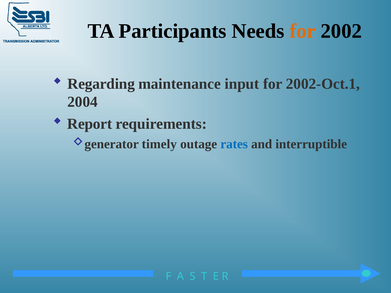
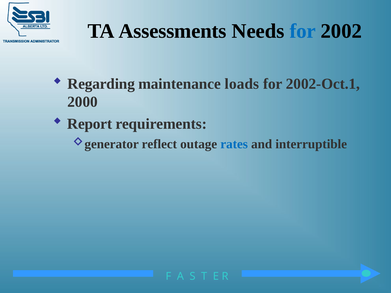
Participants: Participants -> Assessments
for at (303, 31) colour: orange -> blue
input: input -> loads
2004: 2004 -> 2000
timely: timely -> reflect
